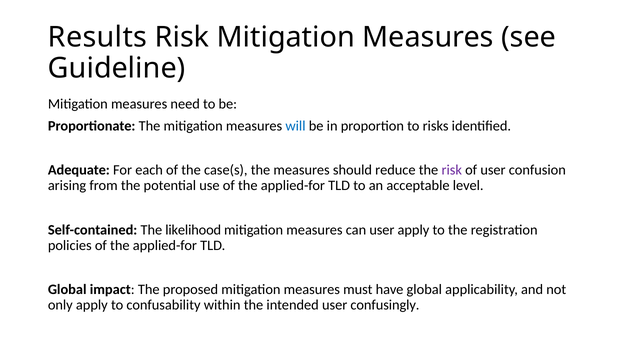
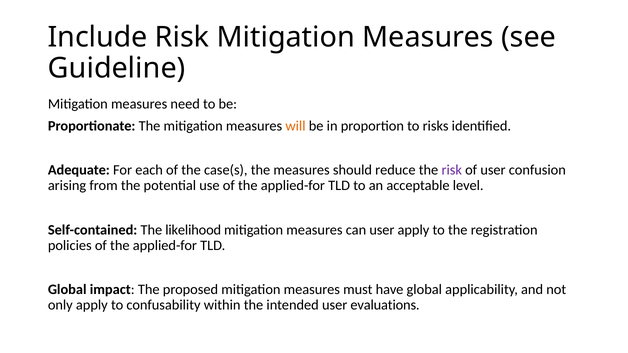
Results: Results -> Include
will colour: blue -> orange
confusingly: confusingly -> evaluations
